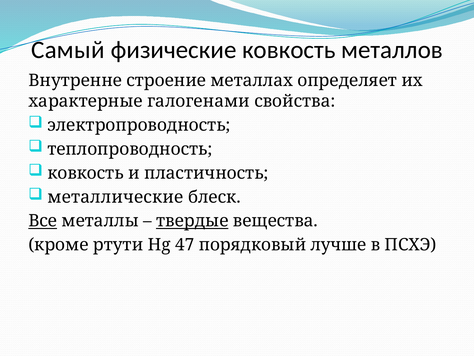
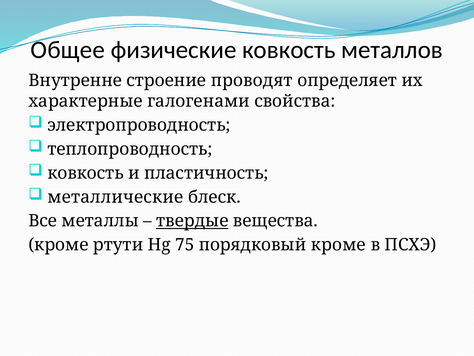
Самый: Самый -> Общее
металлах: металлах -> проводят
Все underline: present -> none
47: 47 -> 75
порядковый лучше: лучше -> кроме
